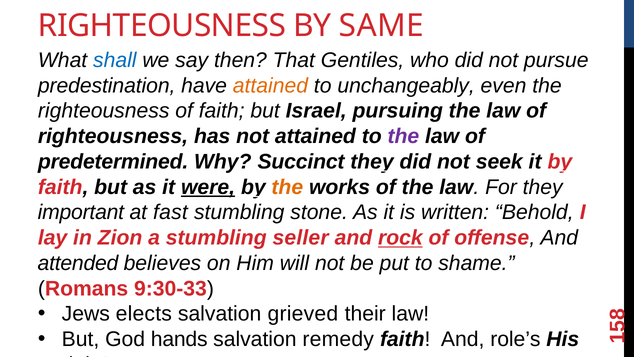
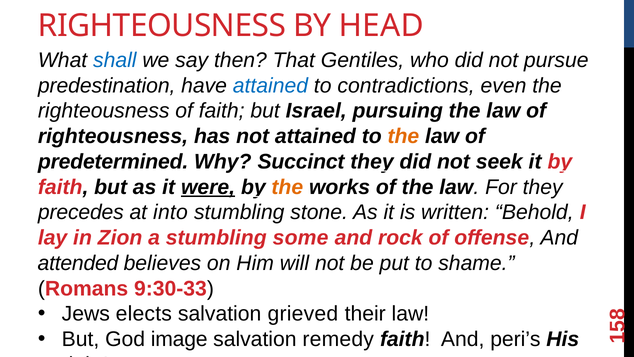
SAME: SAME -> HEAD
attained at (270, 85) colour: orange -> blue
unchangeably: unchangeably -> contradictions
the at (403, 136) colour: purple -> orange
important: important -> precedes
fast: fast -> into
seller: seller -> some
rock underline: present -> none
hands: hands -> image
role’s: role’s -> peri’s
